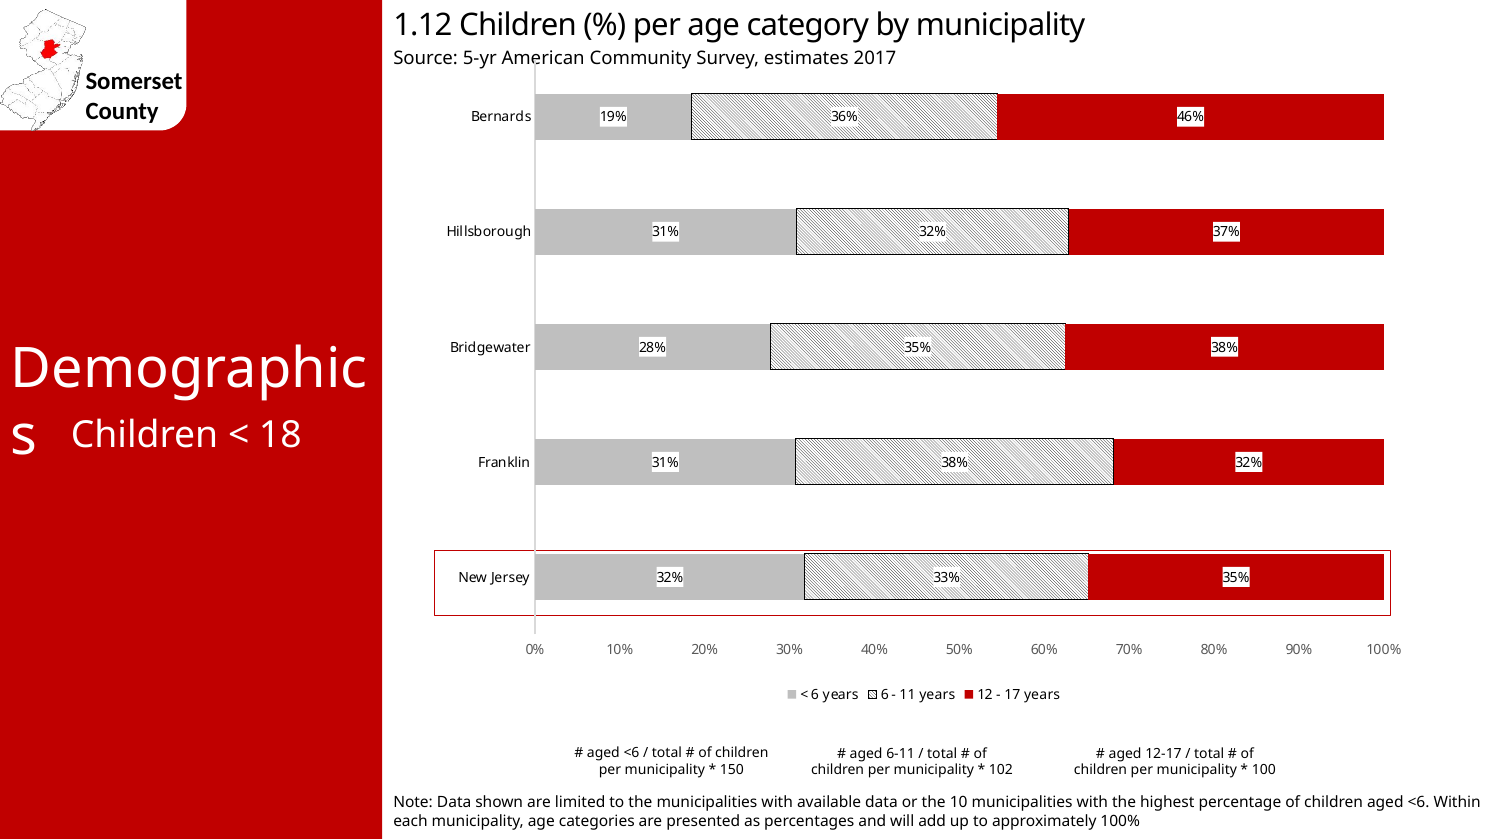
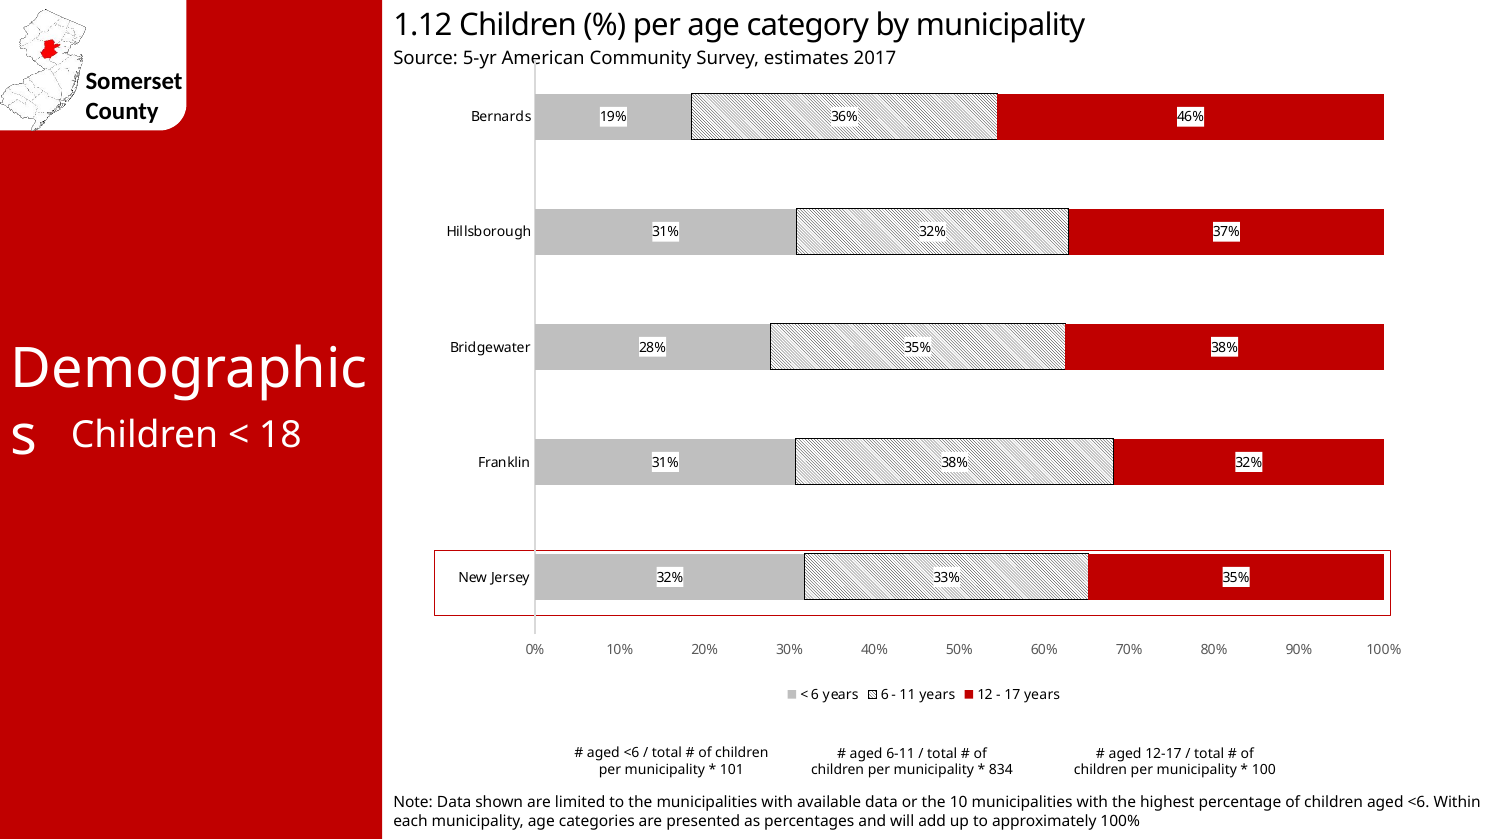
150: 150 -> 101
102: 102 -> 834
